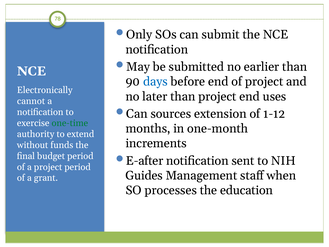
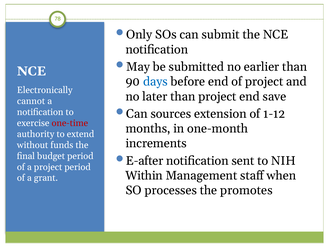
uses: uses -> save
one-time colour: green -> red
Guides: Guides -> Within
education: education -> promotes
